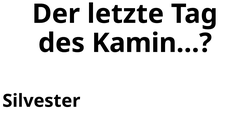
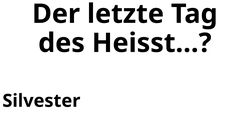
Kamin…: Kamin… -> Heisst…
